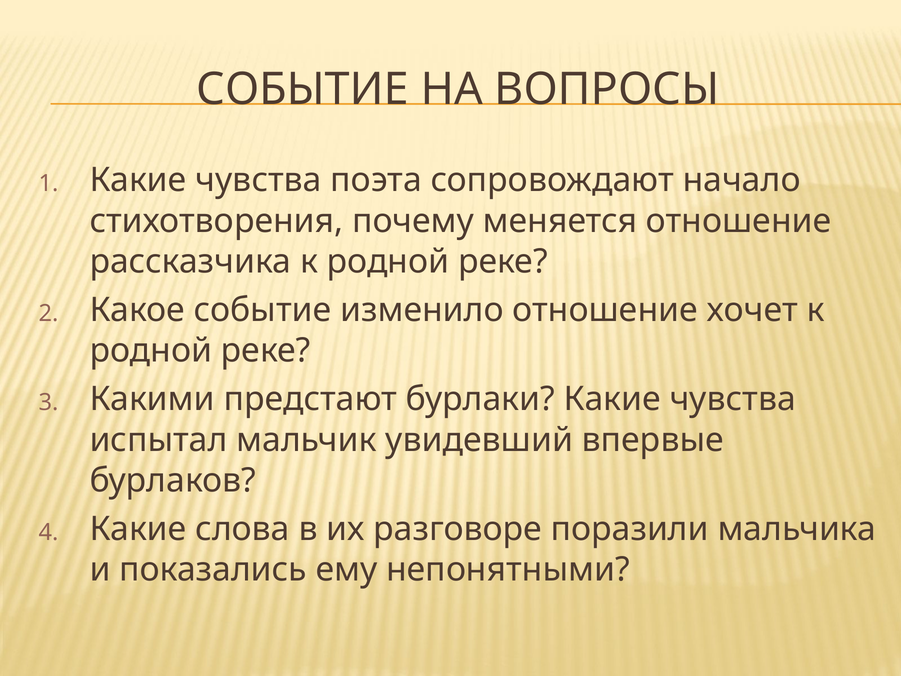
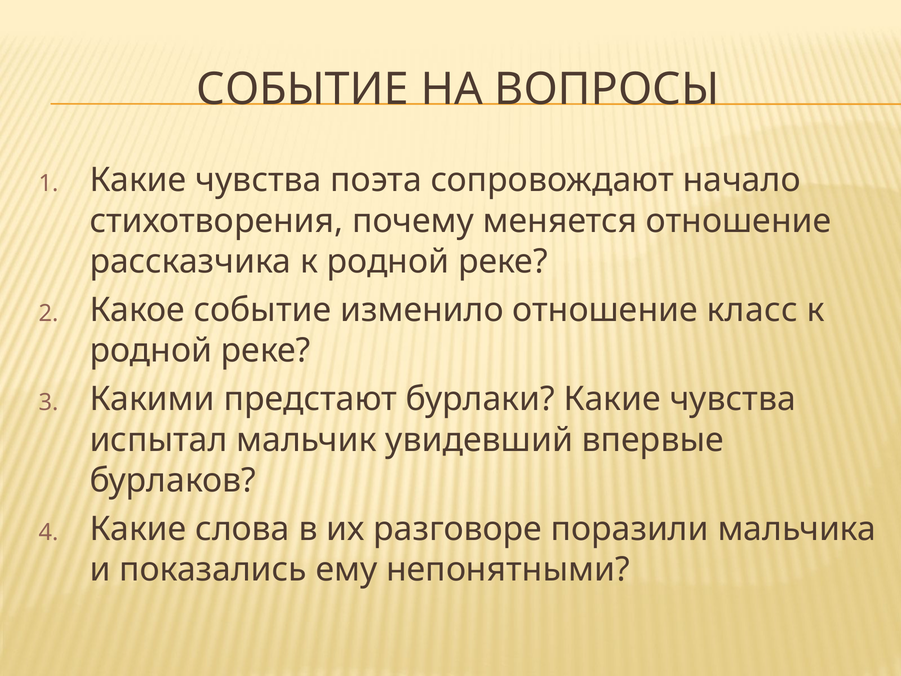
хочет: хочет -> класс
